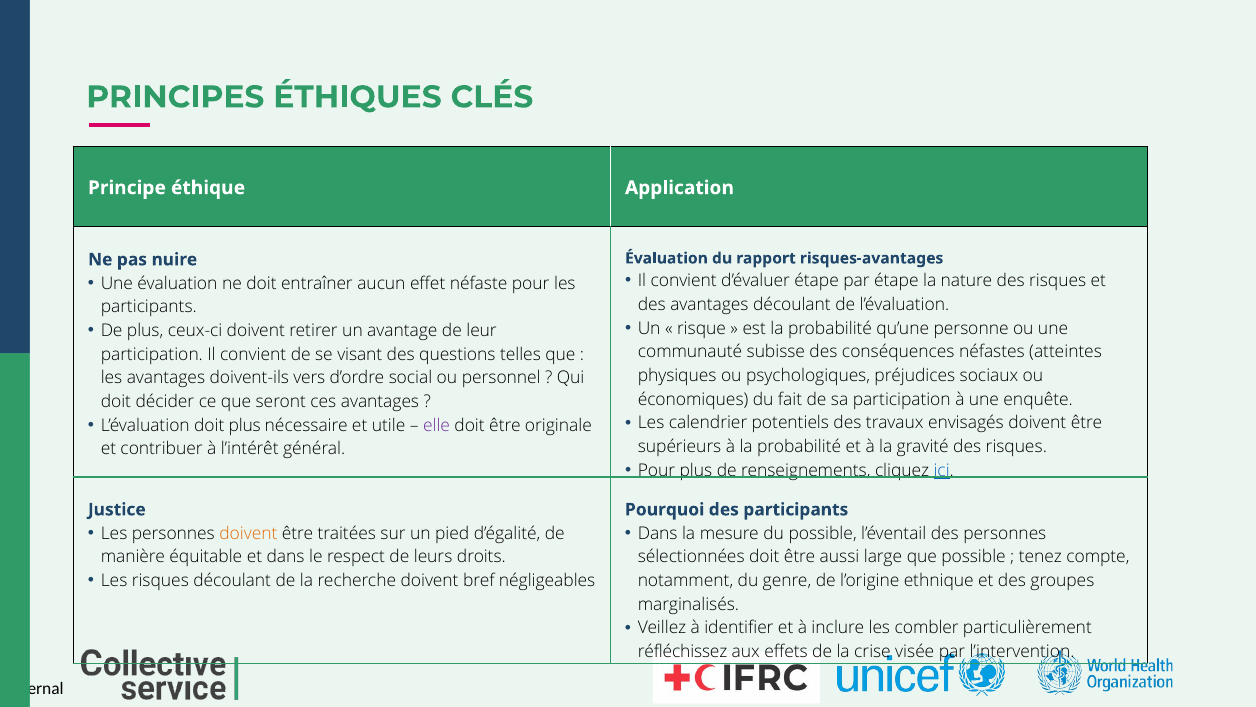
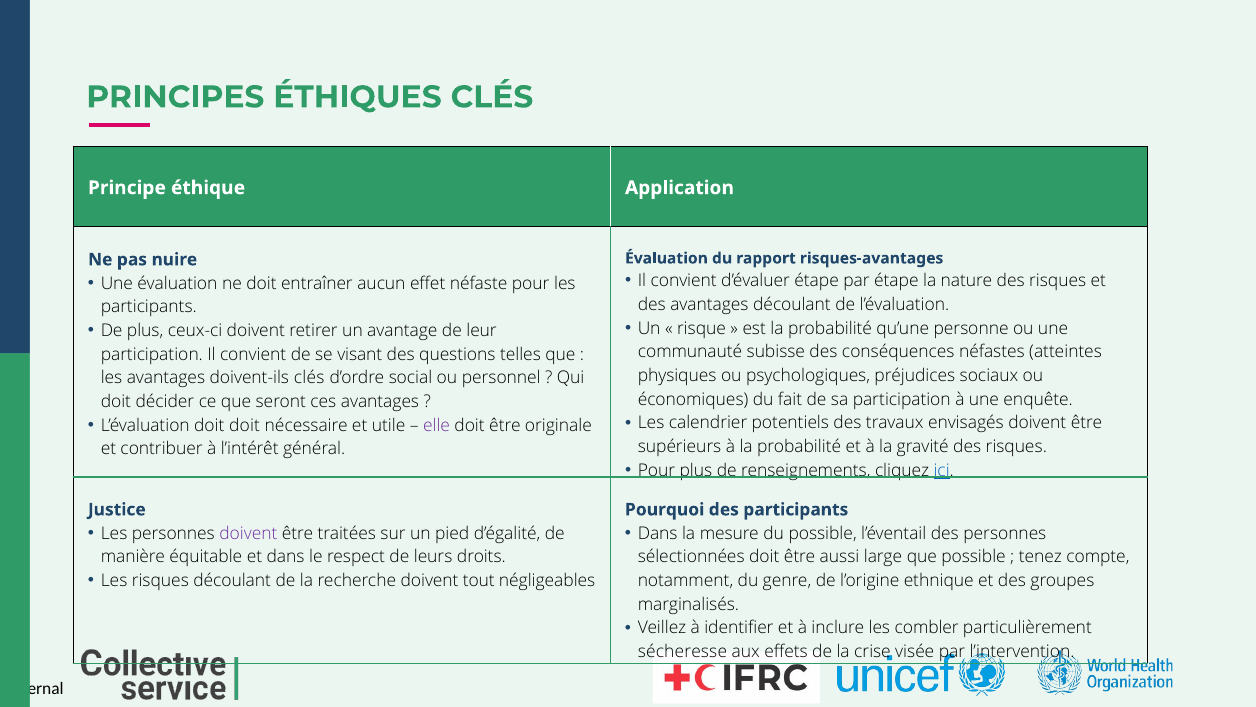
doivent-ils vers: vers -> clés
doit plus: plus -> doit
doivent at (248, 533) colour: orange -> purple
bref: bref -> tout
réfléchissez: réfléchissez -> sécheresse
